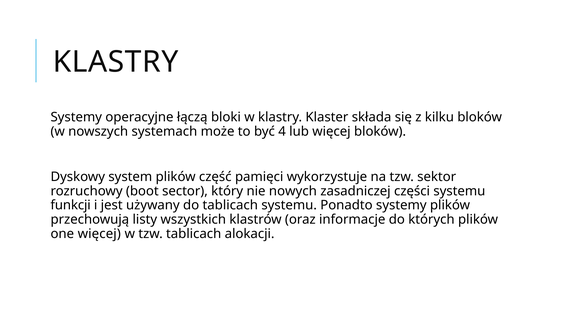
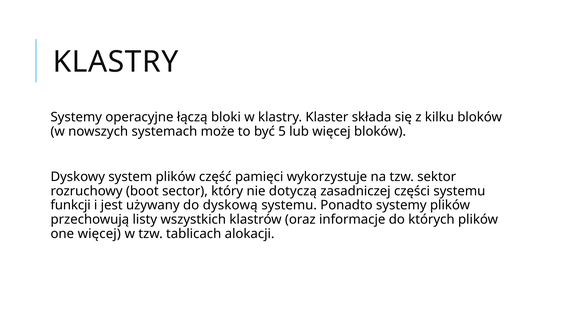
4: 4 -> 5
nowych: nowych -> dotyczą
do tablicach: tablicach -> dyskową
